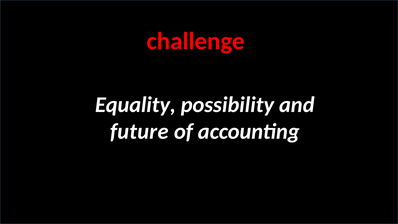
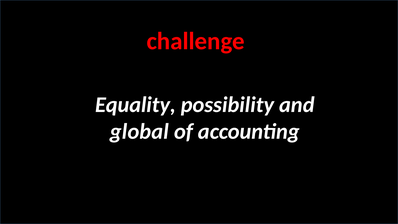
future: future -> global
